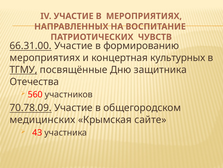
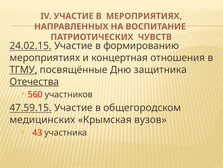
66.31.00: 66.31.00 -> 24.02.15
культурных: культурных -> отношения
Отечества underline: none -> present
70.78.09: 70.78.09 -> 47.59.15
сайте: сайте -> вузов
